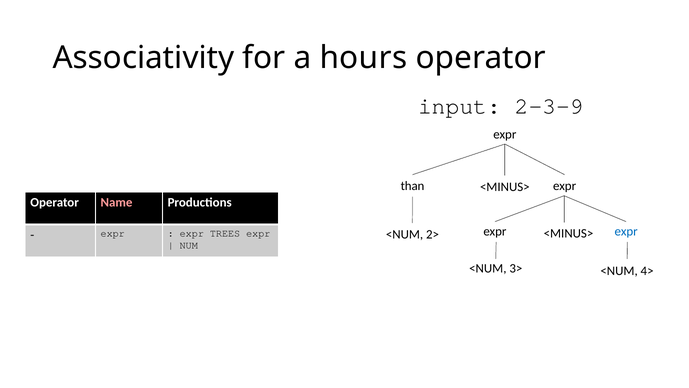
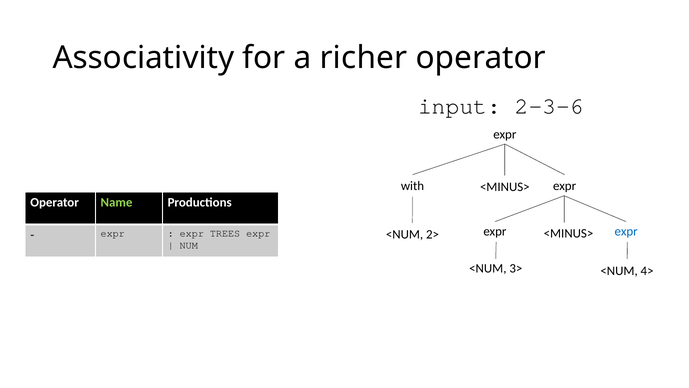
hours: hours -> richer
2-3-9: 2-3-9 -> 2-3-6
than: than -> with
Name colour: pink -> light green
